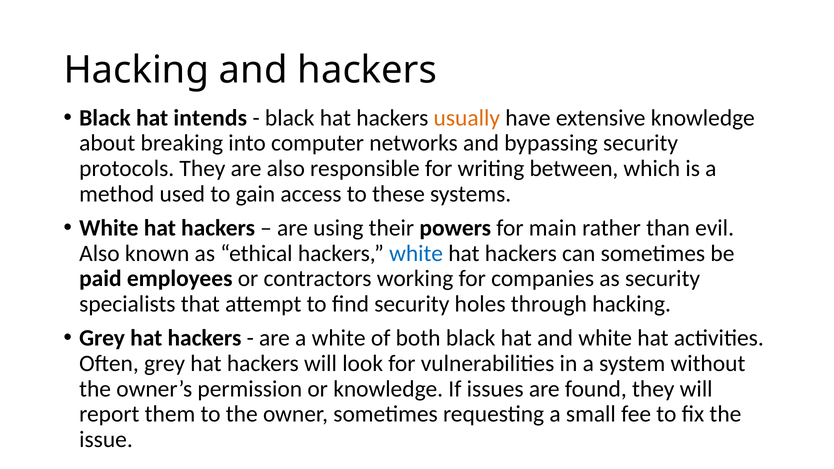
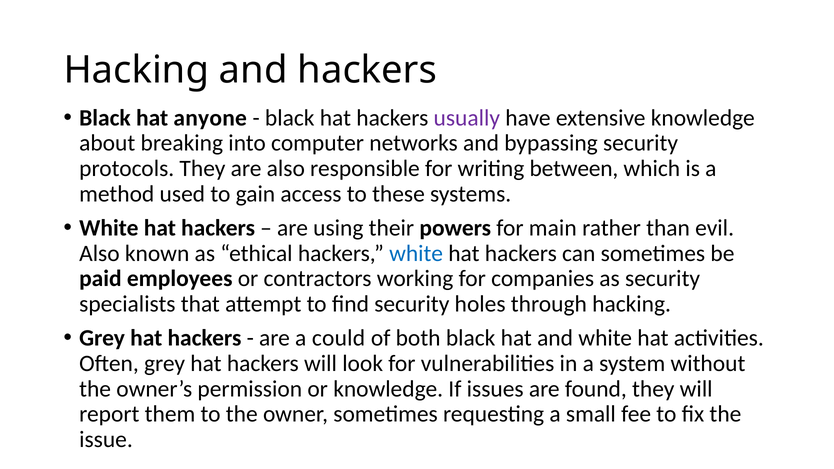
intends: intends -> anyone
usually colour: orange -> purple
a white: white -> could
